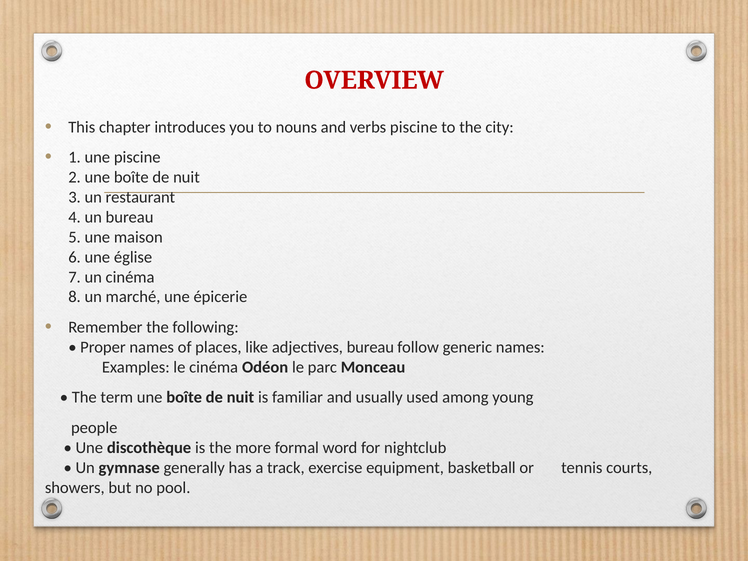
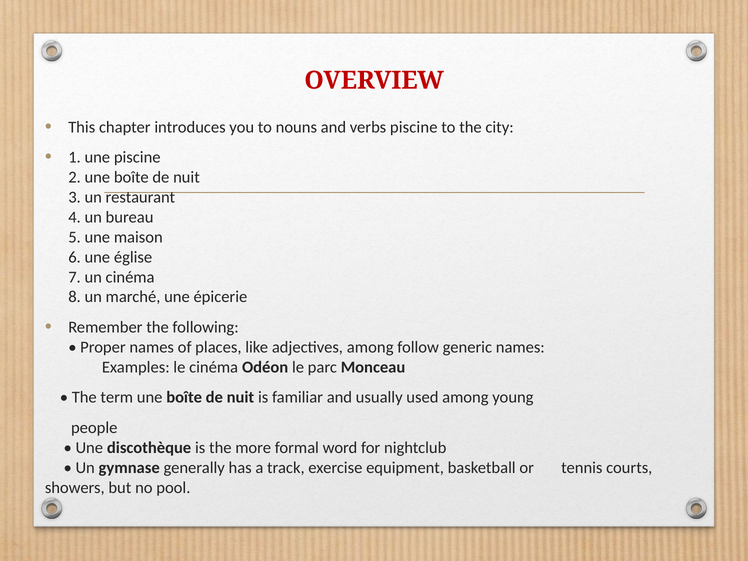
adjectives bureau: bureau -> among
